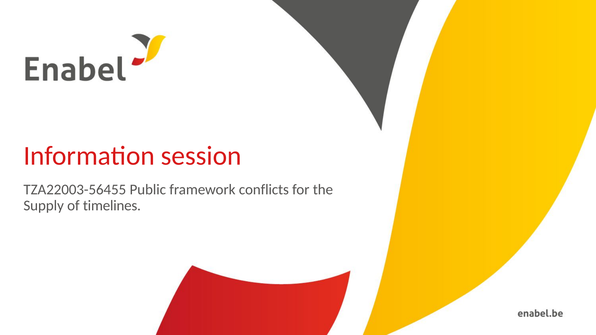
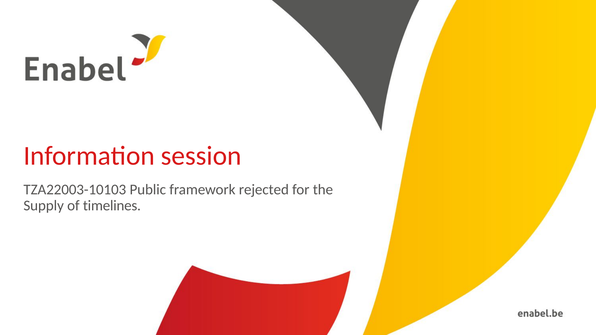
TZA22003-56455: TZA22003-56455 -> TZA22003-10103
conflicts: conflicts -> rejected
